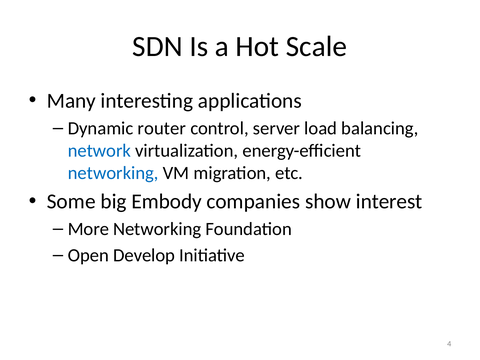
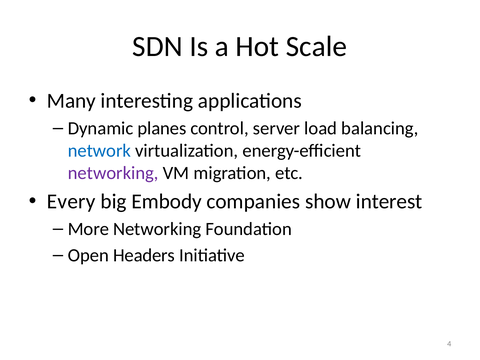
router: router -> planes
networking at (113, 173) colour: blue -> purple
Some: Some -> Every
Develop: Develop -> Headers
